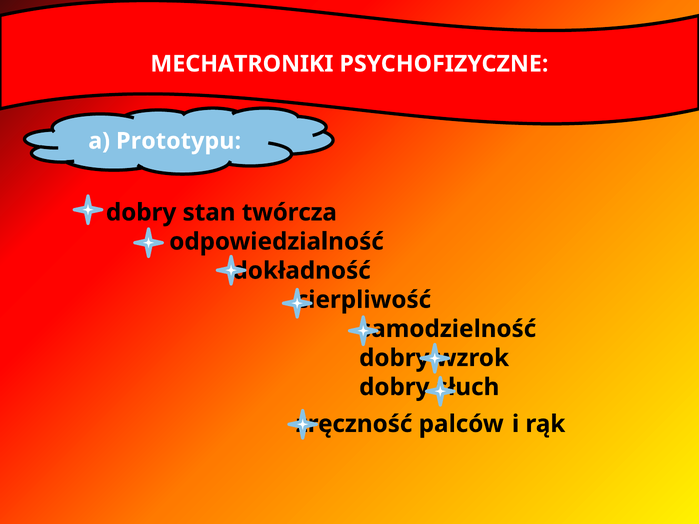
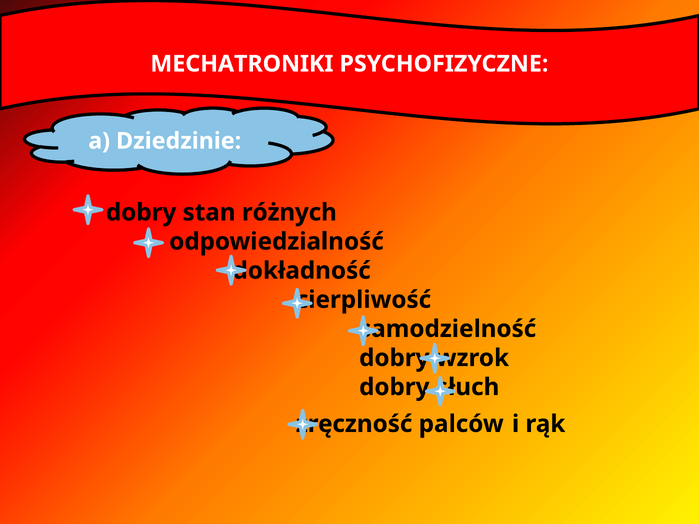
Prototypu: Prototypu -> Dziedzinie
twórcza: twórcza -> różnych
